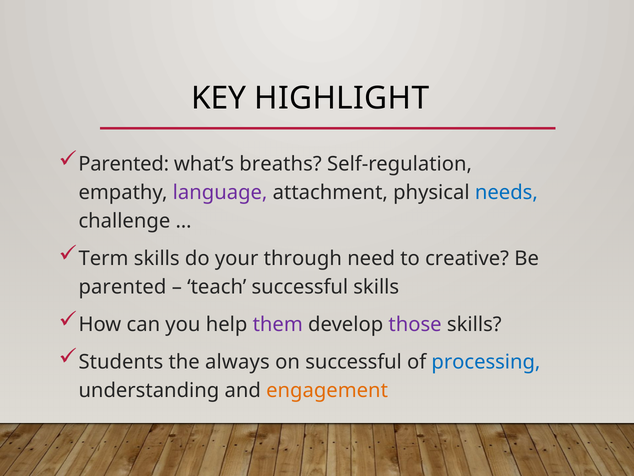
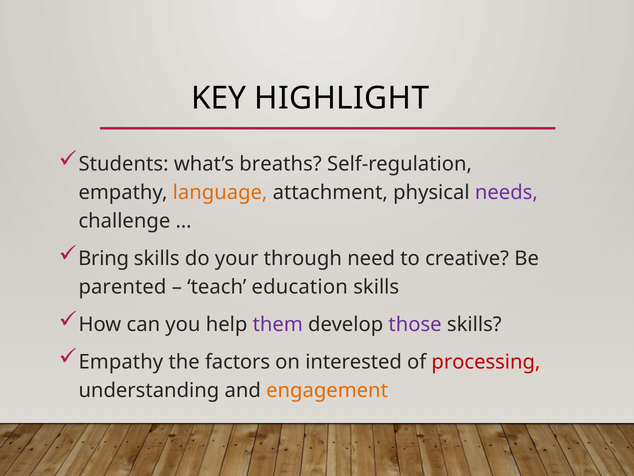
Parented at (124, 164): Parented -> Students
language colour: purple -> orange
needs colour: blue -> purple
Term: Term -> Bring
teach successful: successful -> education
Students at (121, 362): Students -> Empathy
always: always -> factors
on successful: successful -> interested
processing colour: blue -> red
